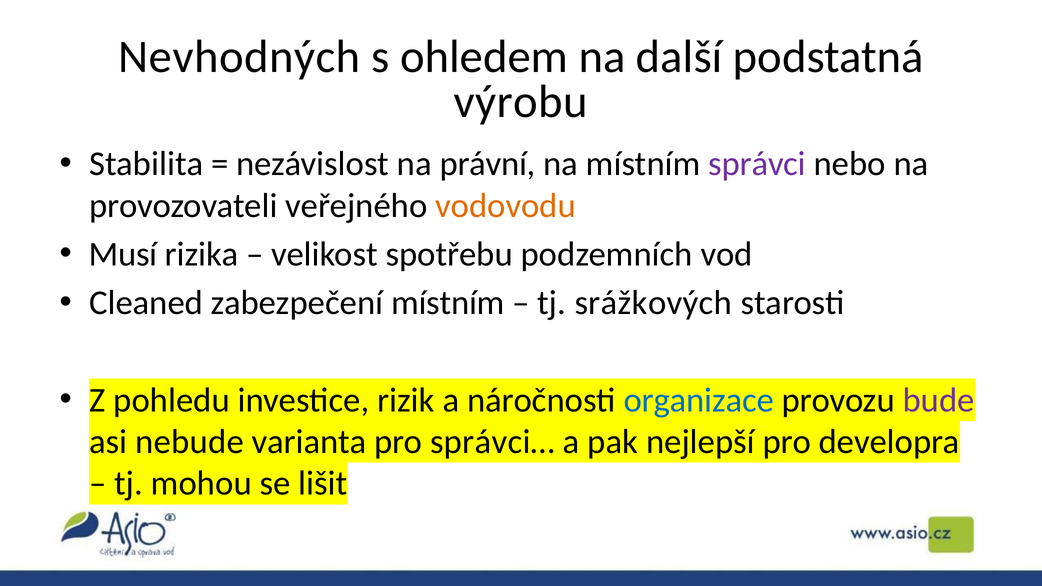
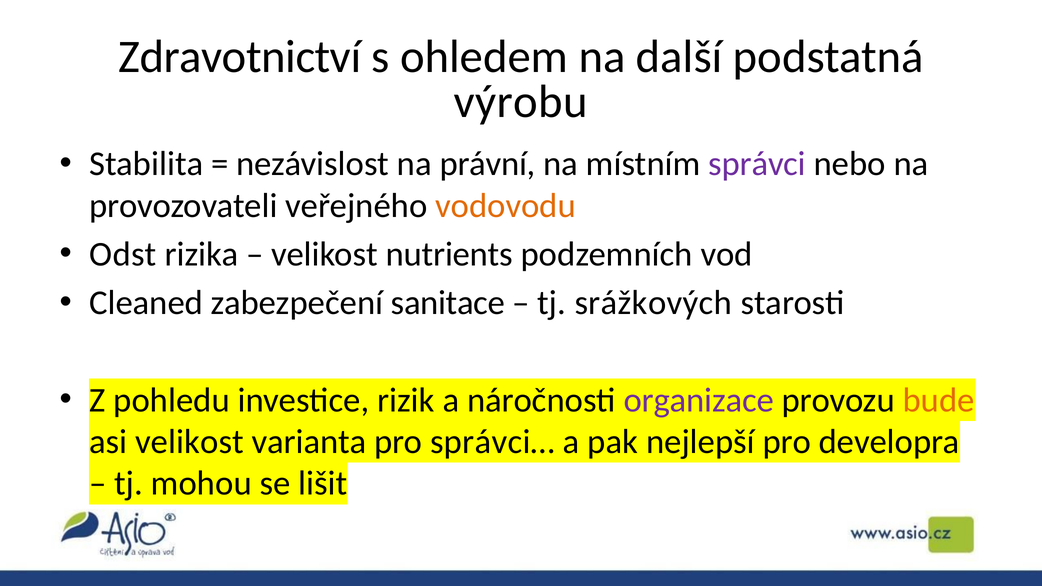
Nevhodných: Nevhodných -> Zdravotnictví
Musí: Musí -> Odst
spotřebu: spotřebu -> nutrients
zabezpečení místním: místním -> sanitace
organizace colour: blue -> purple
bude colour: purple -> orange
asi nebude: nebude -> velikost
